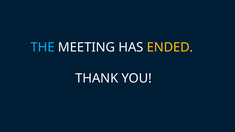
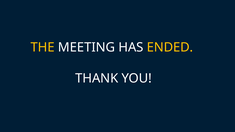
THE colour: light blue -> yellow
